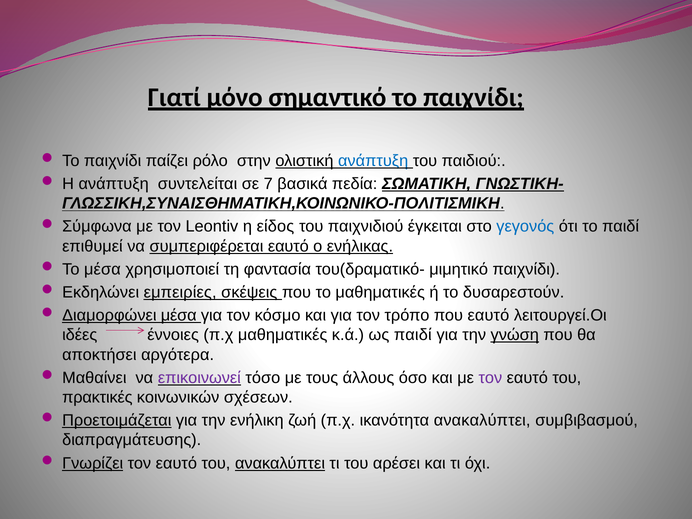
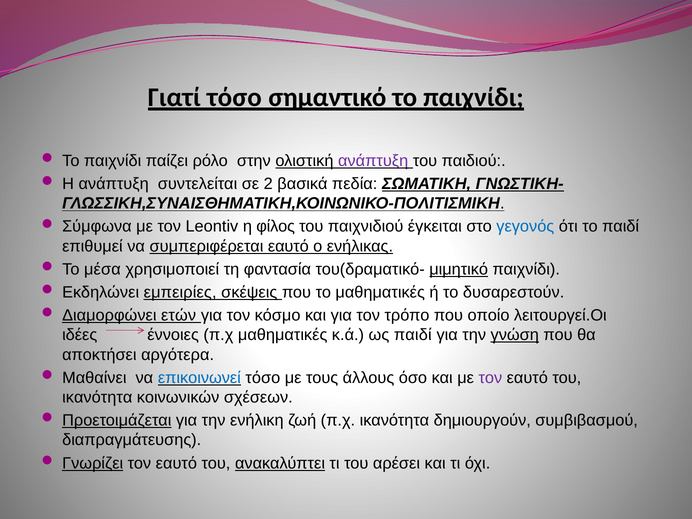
Γιατί μόνο: μόνο -> τόσο
ανάπτυξη at (373, 161) colour: blue -> purple
7: 7 -> 2
είδος: είδος -> φίλος
μιμητικό underline: none -> present
Διαμορφώνει μέσα: μέσα -> ετών
που εαυτό: εαυτό -> οποίο
επικοινωνεί colour: purple -> blue
πρακτικές at (97, 397): πρακτικές -> ικανότητα
ικανότητα ανακαλύπτει: ανακαλύπτει -> δημιουργούν
